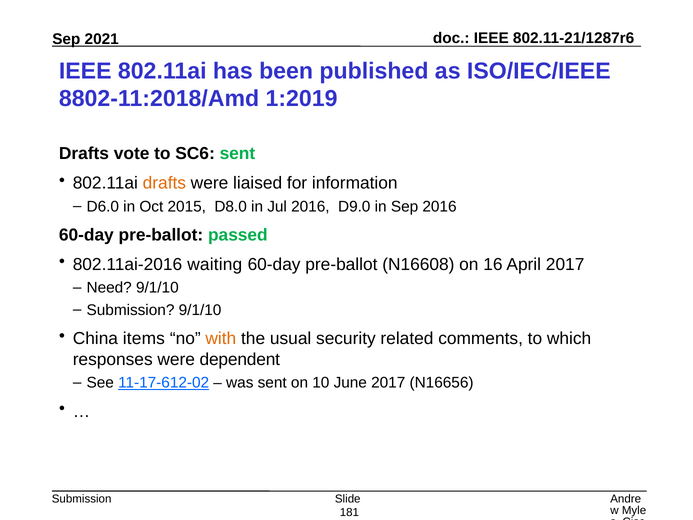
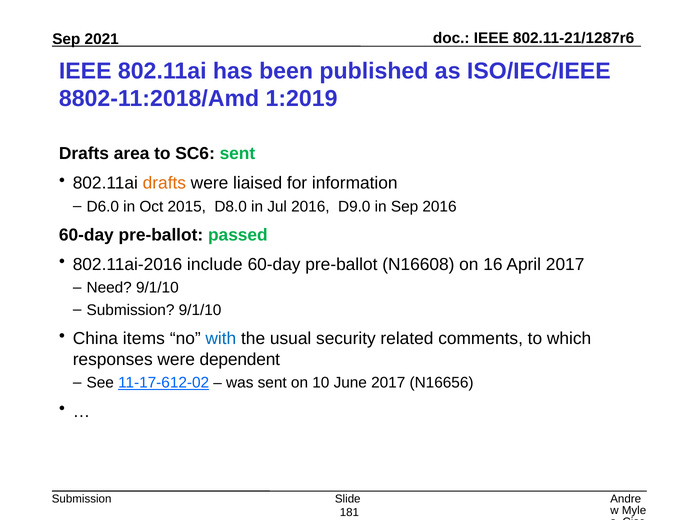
vote: vote -> area
waiting: waiting -> include
with colour: orange -> blue
